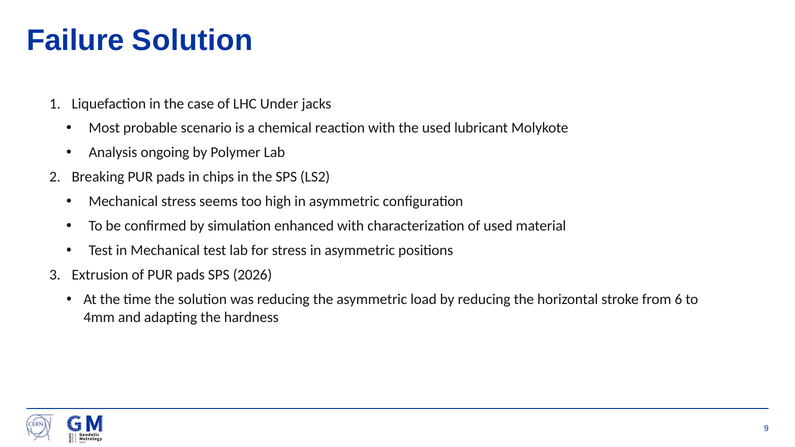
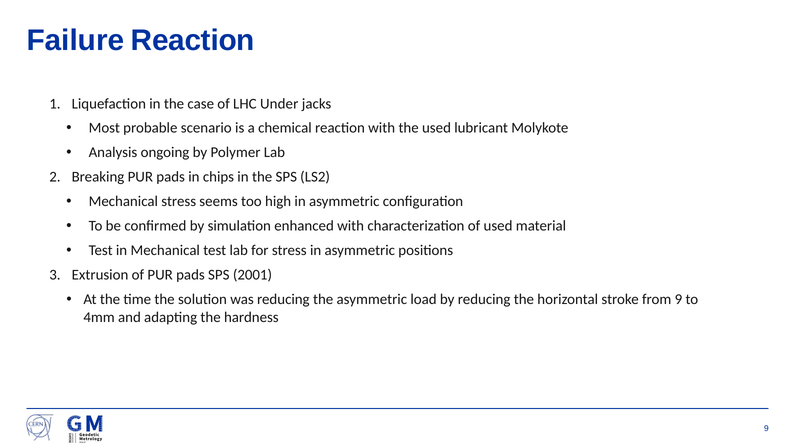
Failure Solution: Solution -> Reaction
2026: 2026 -> 2001
from 6: 6 -> 9
